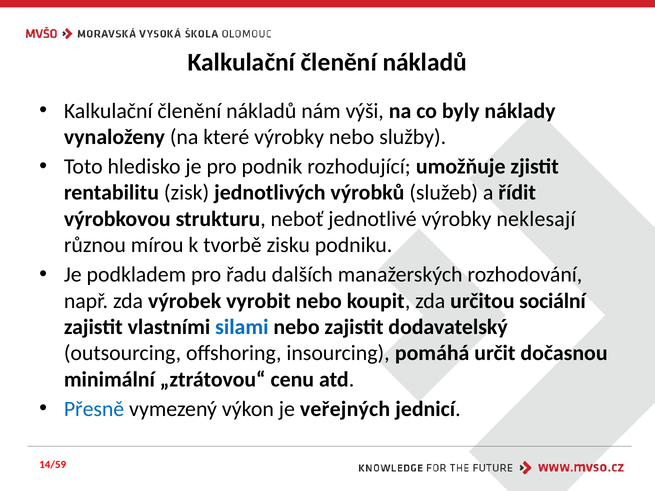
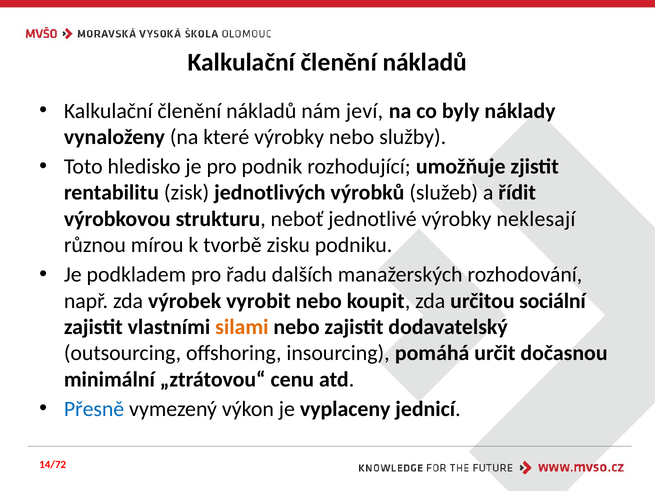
výši: výši -> jeví
silami colour: blue -> orange
veřejných: veřejných -> vyplaceny
14/59: 14/59 -> 14/72
